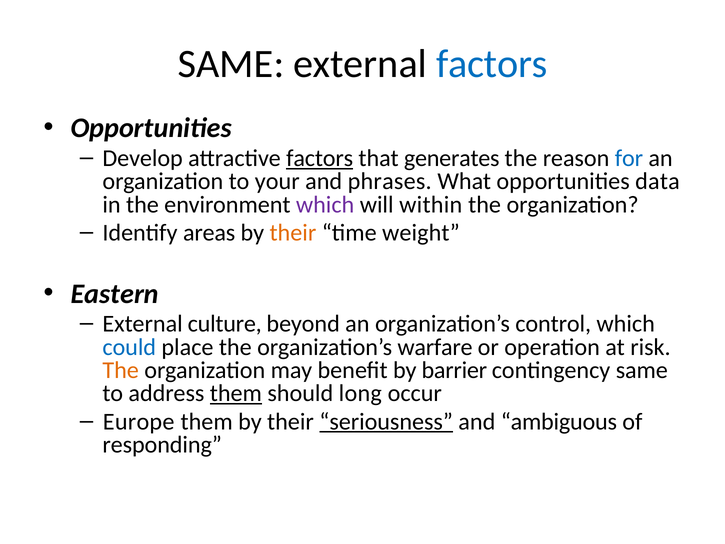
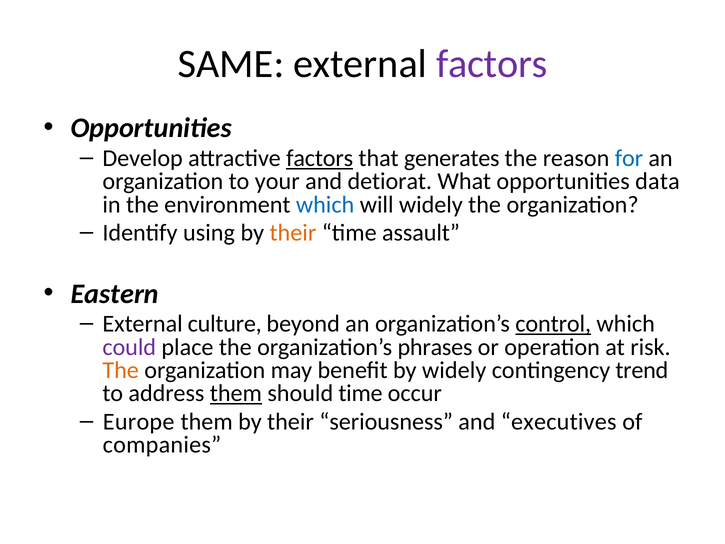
factors at (492, 64) colour: blue -> purple
phrases: phrases -> detiorat
which at (325, 205) colour: purple -> blue
will within: within -> widely
areas: areas -> using
weight: weight -> assault
control underline: none -> present
could colour: blue -> purple
warfare: warfare -> phrases
by barrier: barrier -> widely
contingency same: same -> trend
should long: long -> time
seriousness underline: present -> none
ambiguous: ambiguous -> executives
responding: responding -> companies
